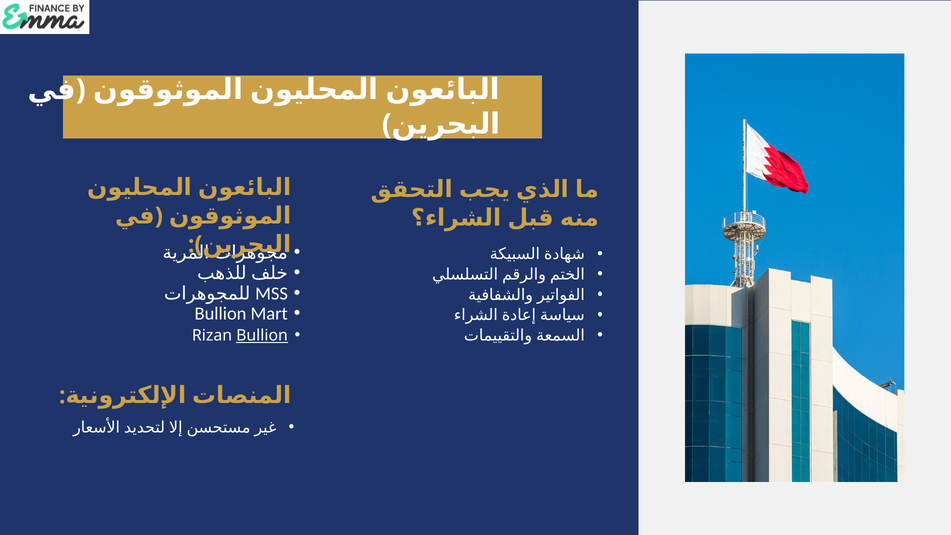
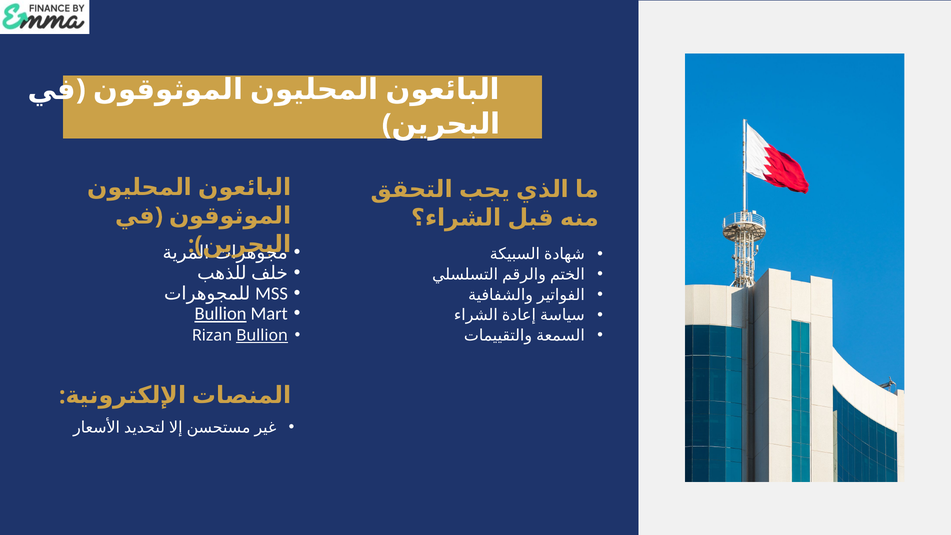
Bullion at (221, 314) underline: none -> present
